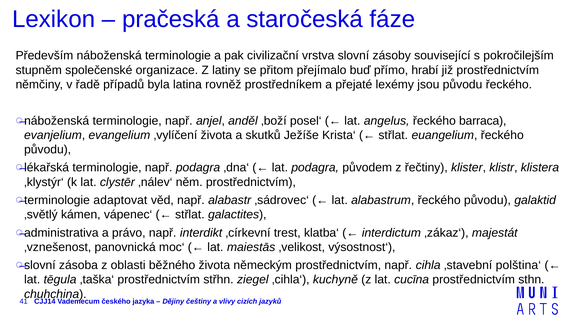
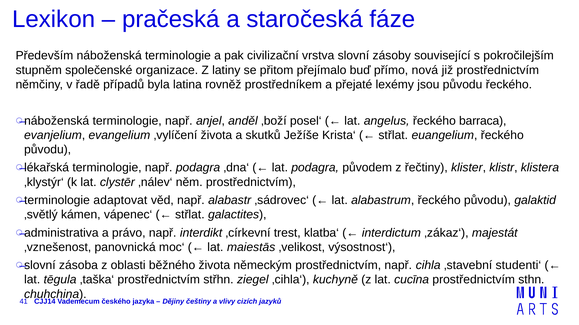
hrabí: hrabí -> nová
polština‘: polština‘ -> studenti‘
